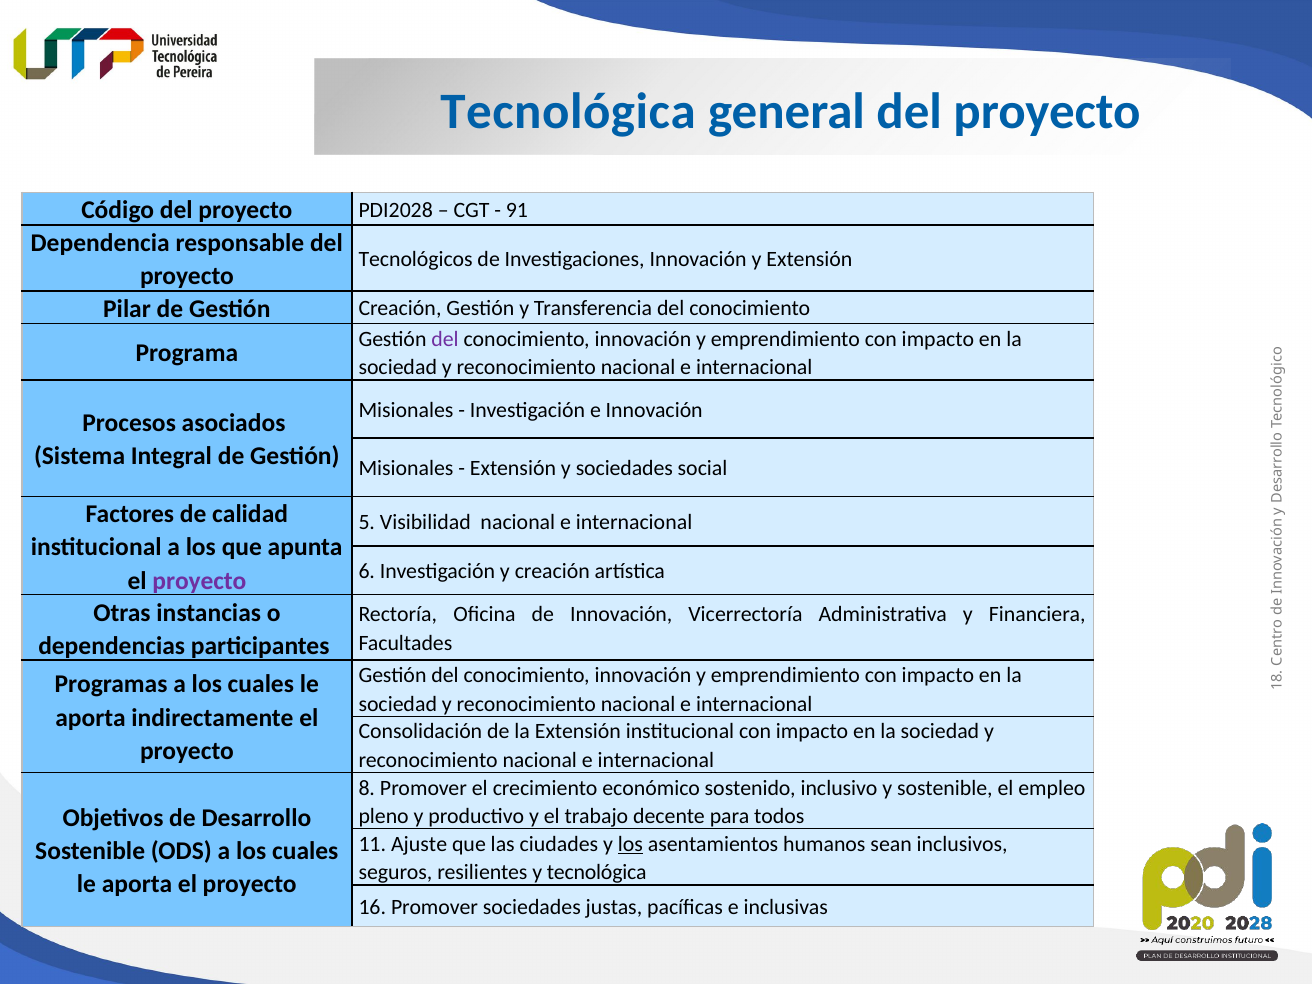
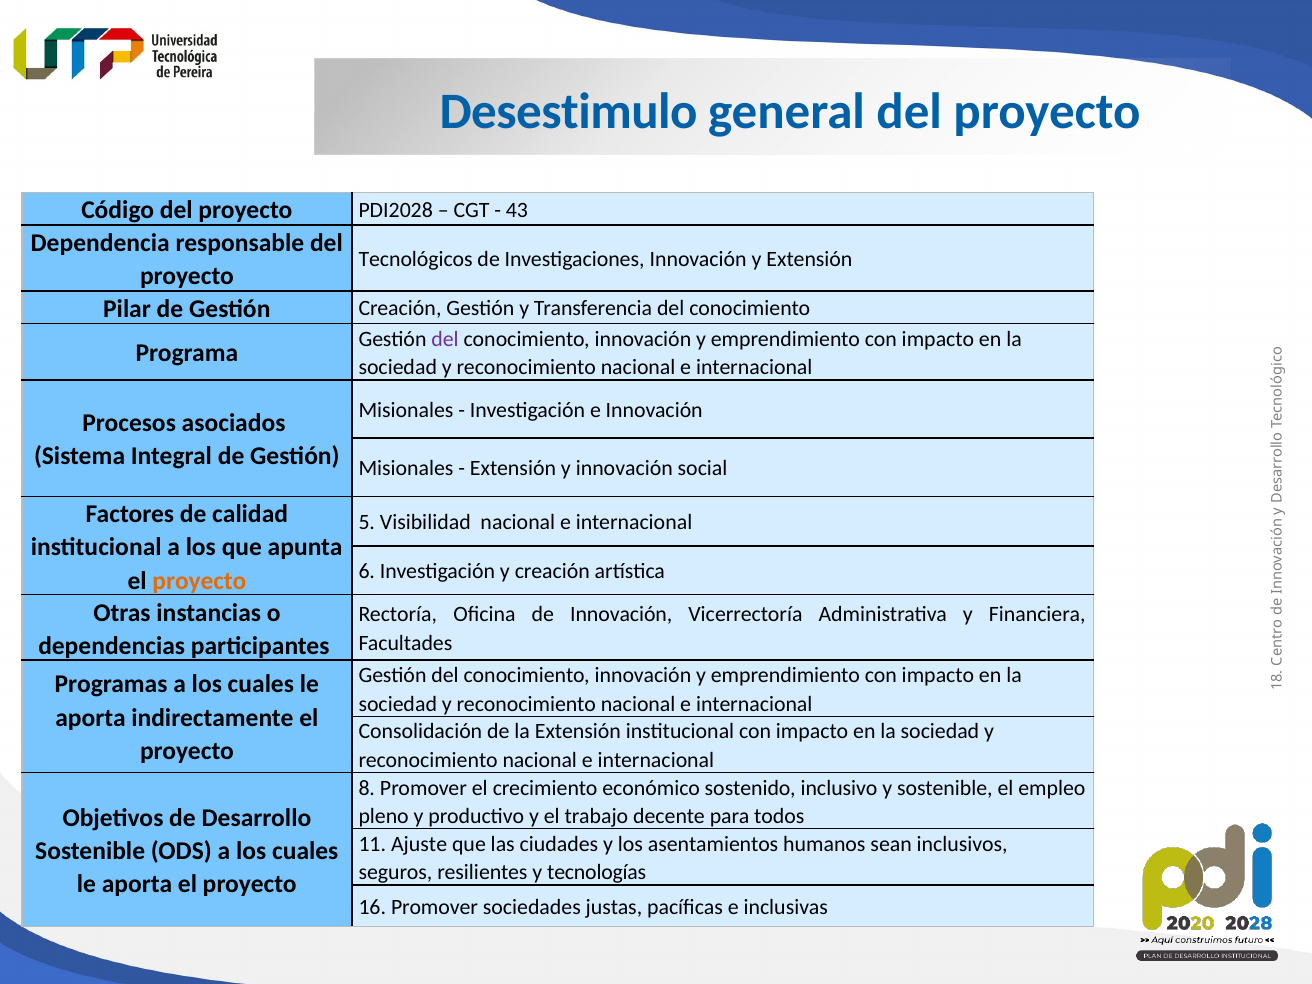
Tecnológica at (568, 112): Tecnológica -> Desestimulo
91: 91 -> 43
y sociedades: sociedades -> innovación
proyecto at (199, 581) colour: purple -> orange
los at (630, 844) underline: present -> none
y tecnológica: tecnológica -> tecnologías
